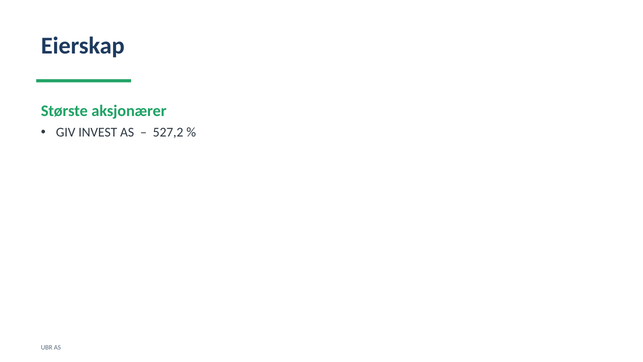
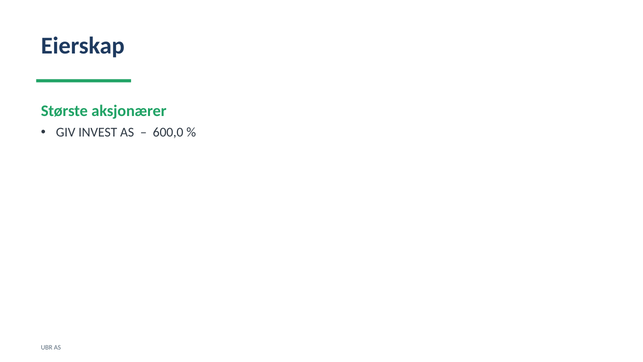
527,2: 527,2 -> 600,0
